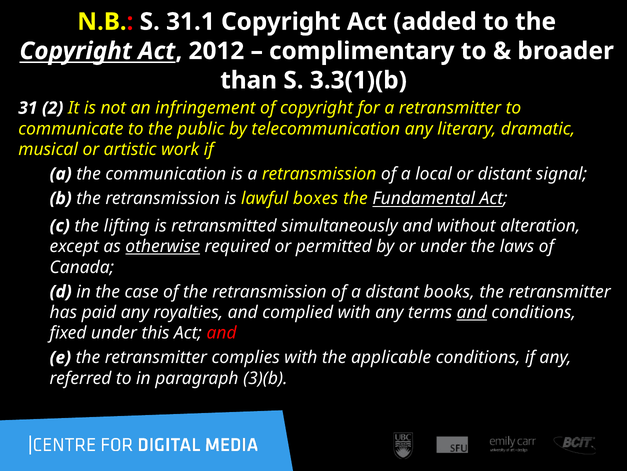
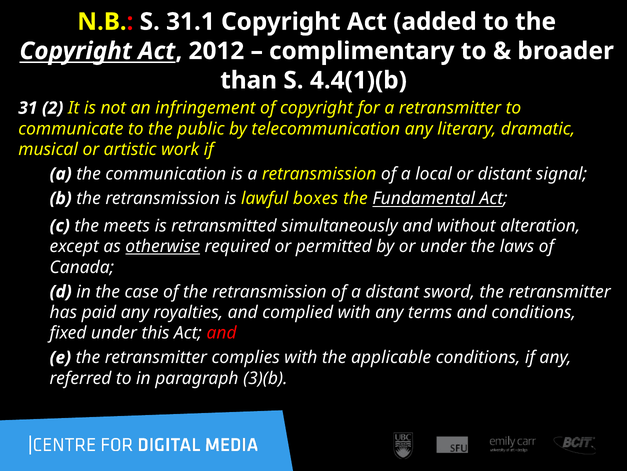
3.3(1)(b: 3.3(1)(b -> 4.4(1)(b
lifting: lifting -> meets
books: books -> sword
and at (472, 312) underline: present -> none
